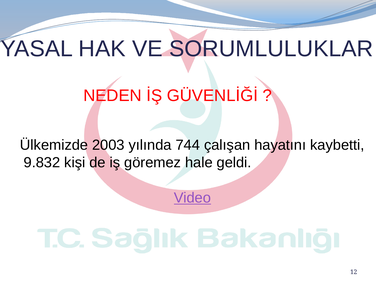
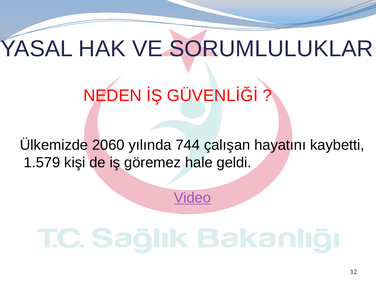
2003: 2003 -> 2060
9.832: 9.832 -> 1.579
